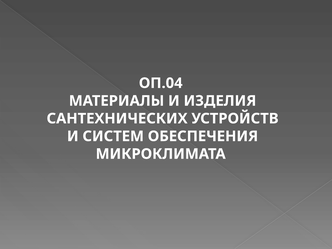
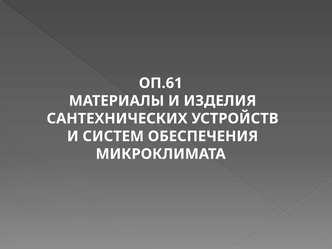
ОП.04: ОП.04 -> ОП.61
